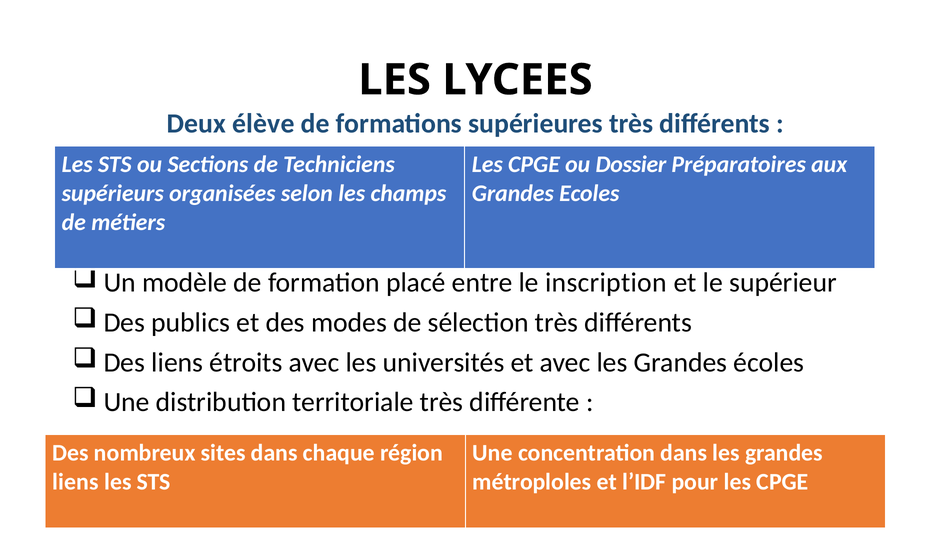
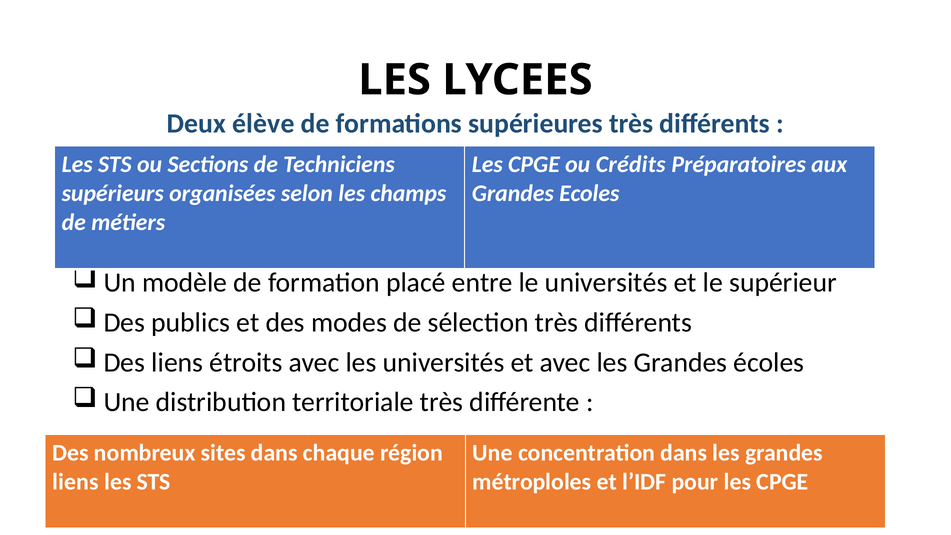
Dossier: Dossier -> Crédits
le inscription: inscription -> universités
